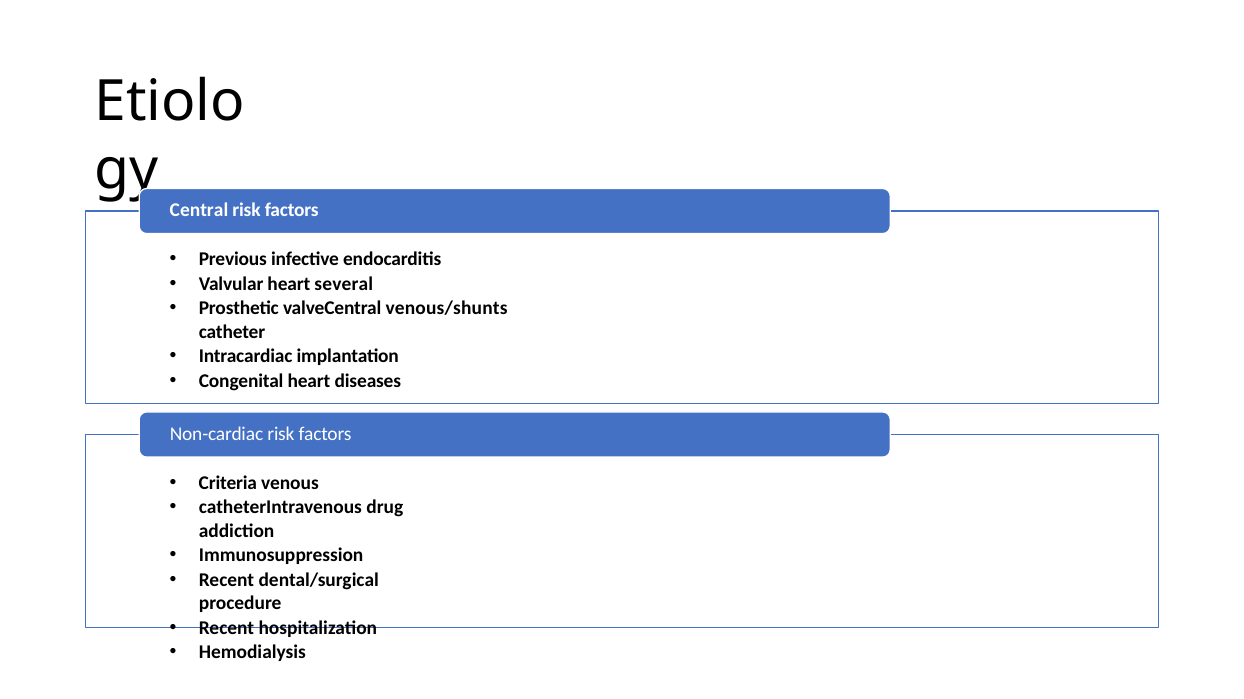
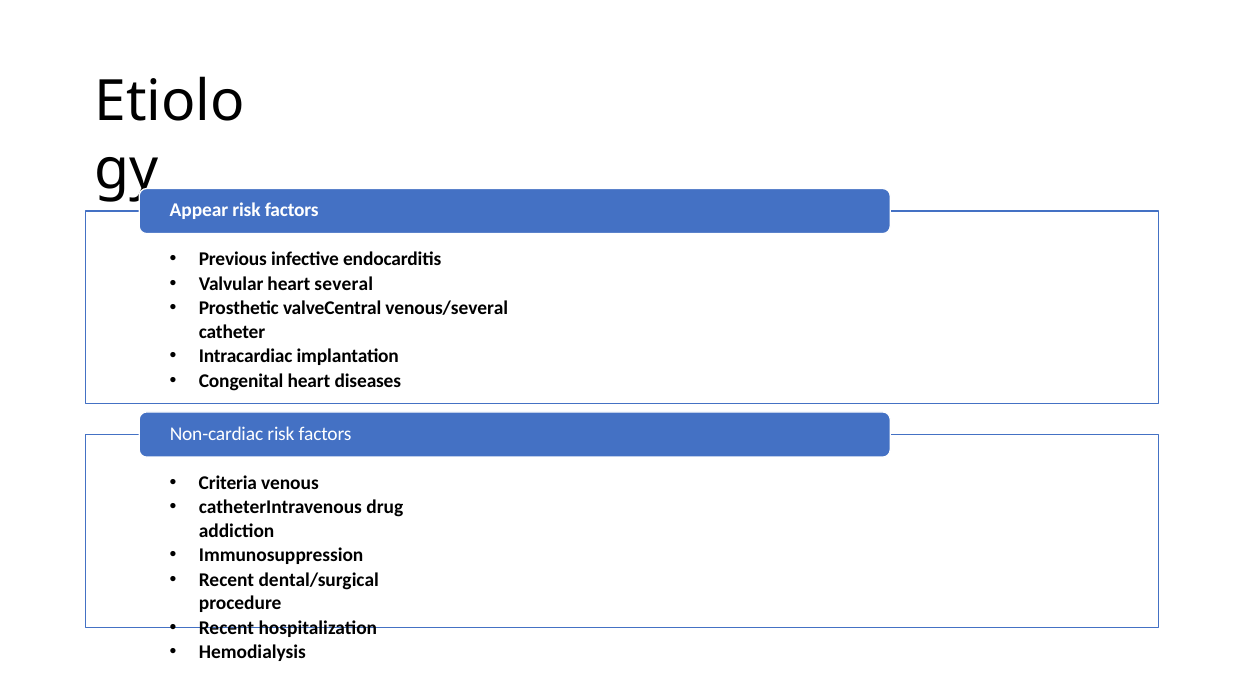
Central: Central -> Appear
venous/shunts: venous/shunts -> venous/several
